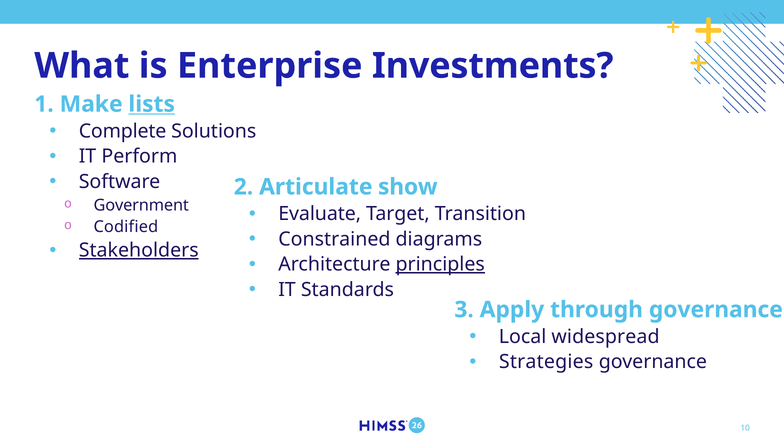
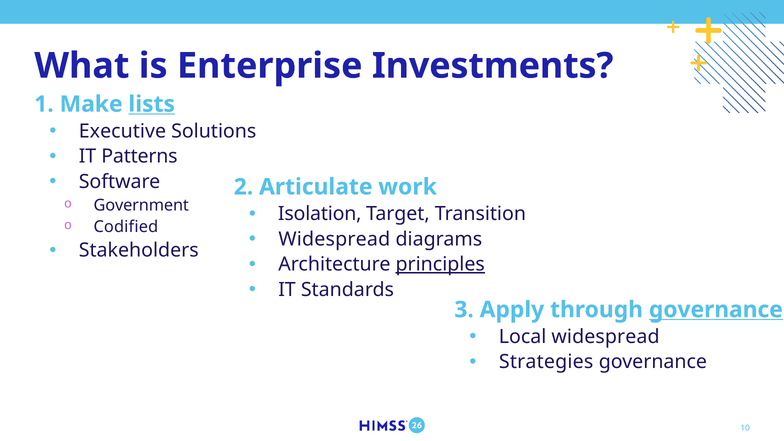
Complete: Complete -> Executive
Perform: Perform -> Patterns
show: show -> work
Evaluate: Evaluate -> Isolation
Constrained at (334, 239): Constrained -> Widespread
Stakeholders underline: present -> none
governance at (716, 310) underline: none -> present
